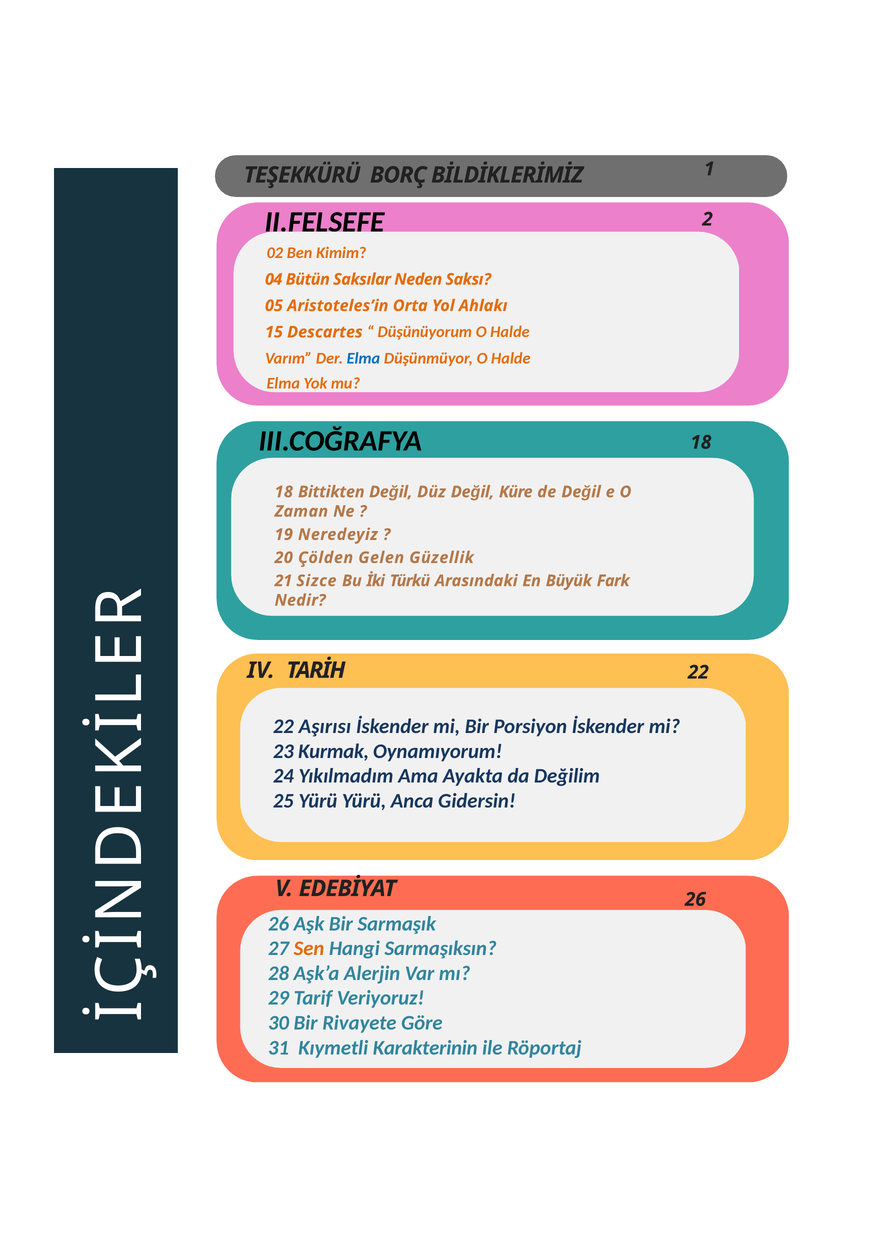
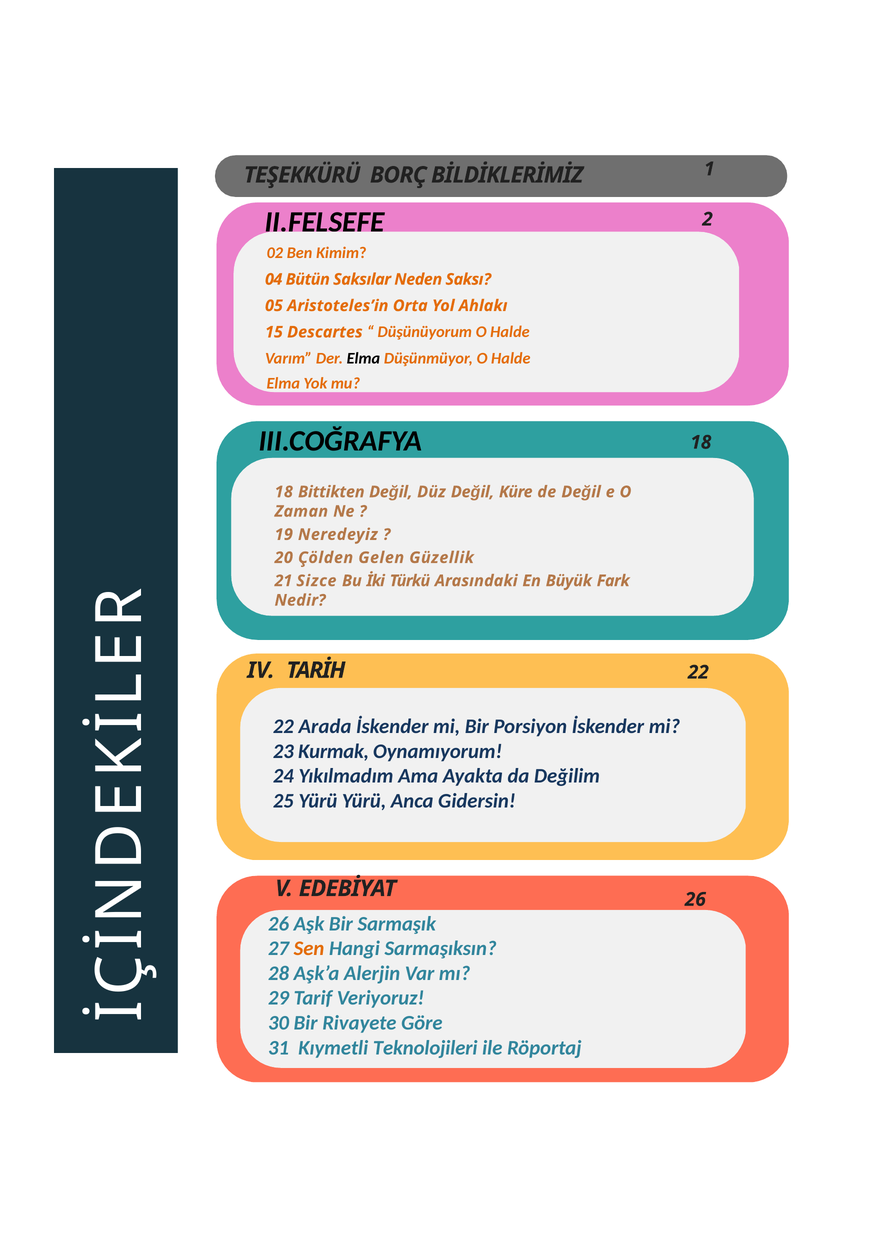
Elma at (363, 358) colour: blue -> black
Aşırısı: Aşırısı -> Arada
Karakterinin: Karakterinin -> Teknolojileri
